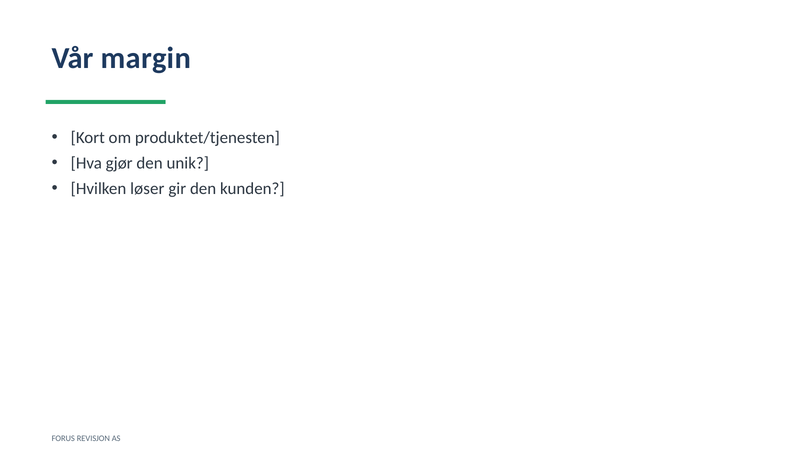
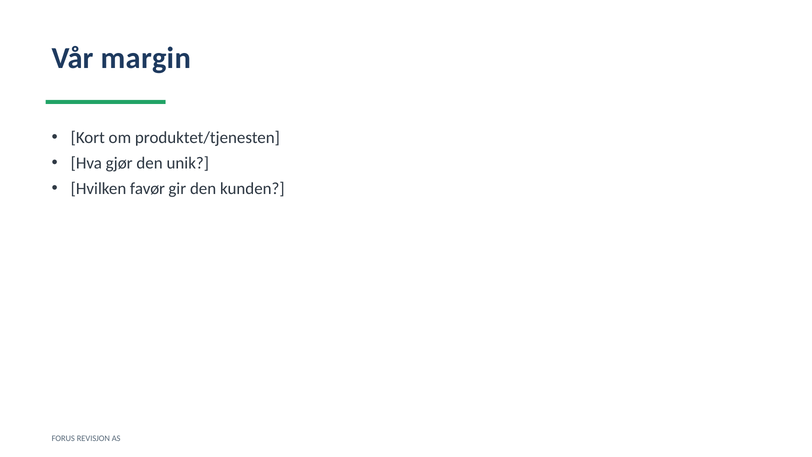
løser: løser -> favør
